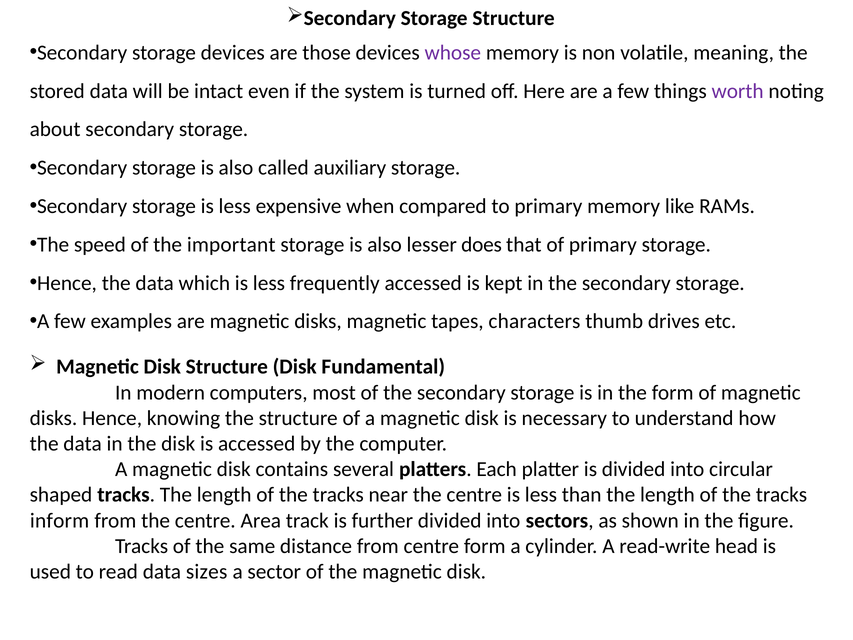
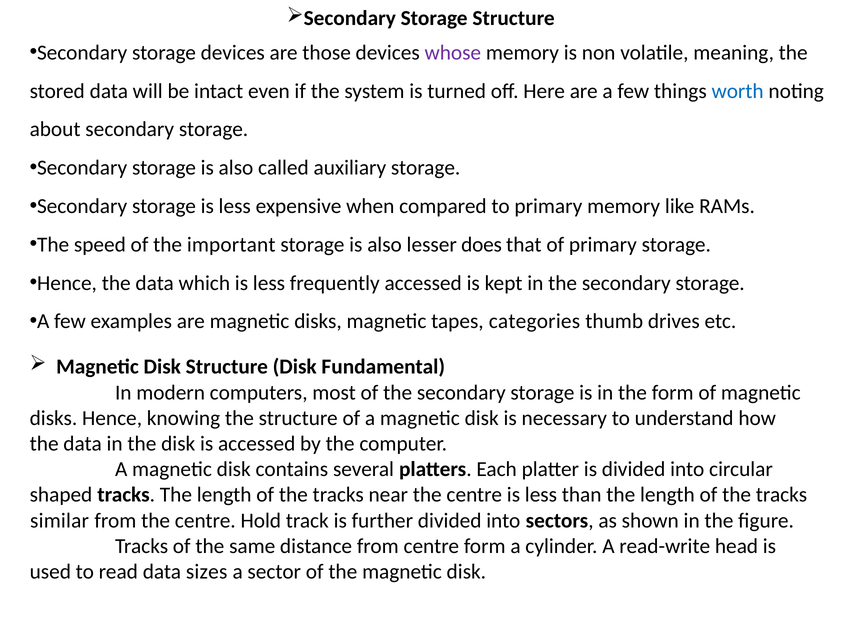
worth colour: purple -> blue
characters: characters -> categories
inform: inform -> similar
Area: Area -> Hold
